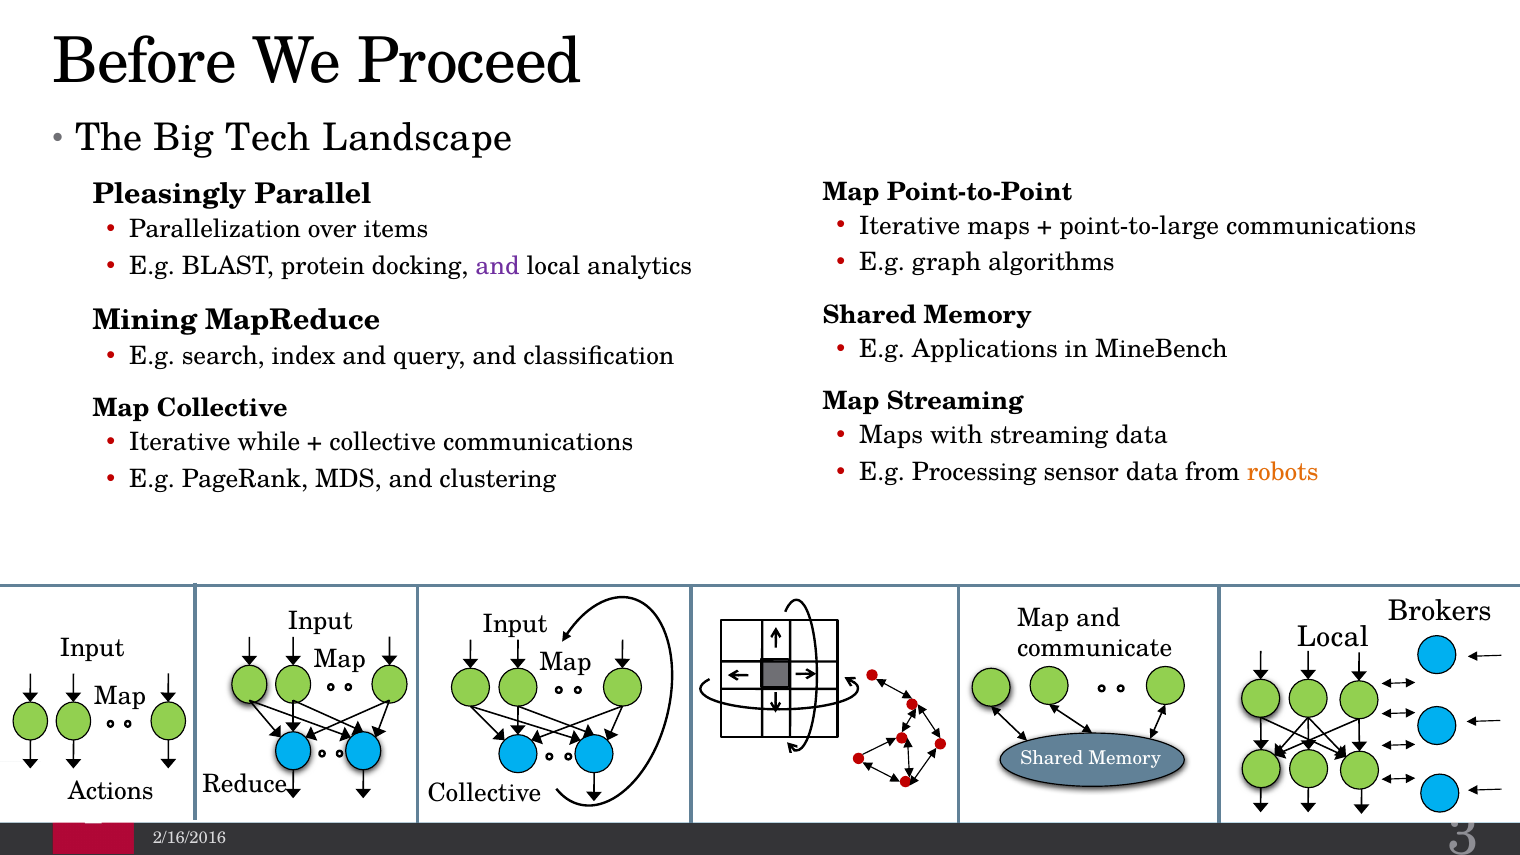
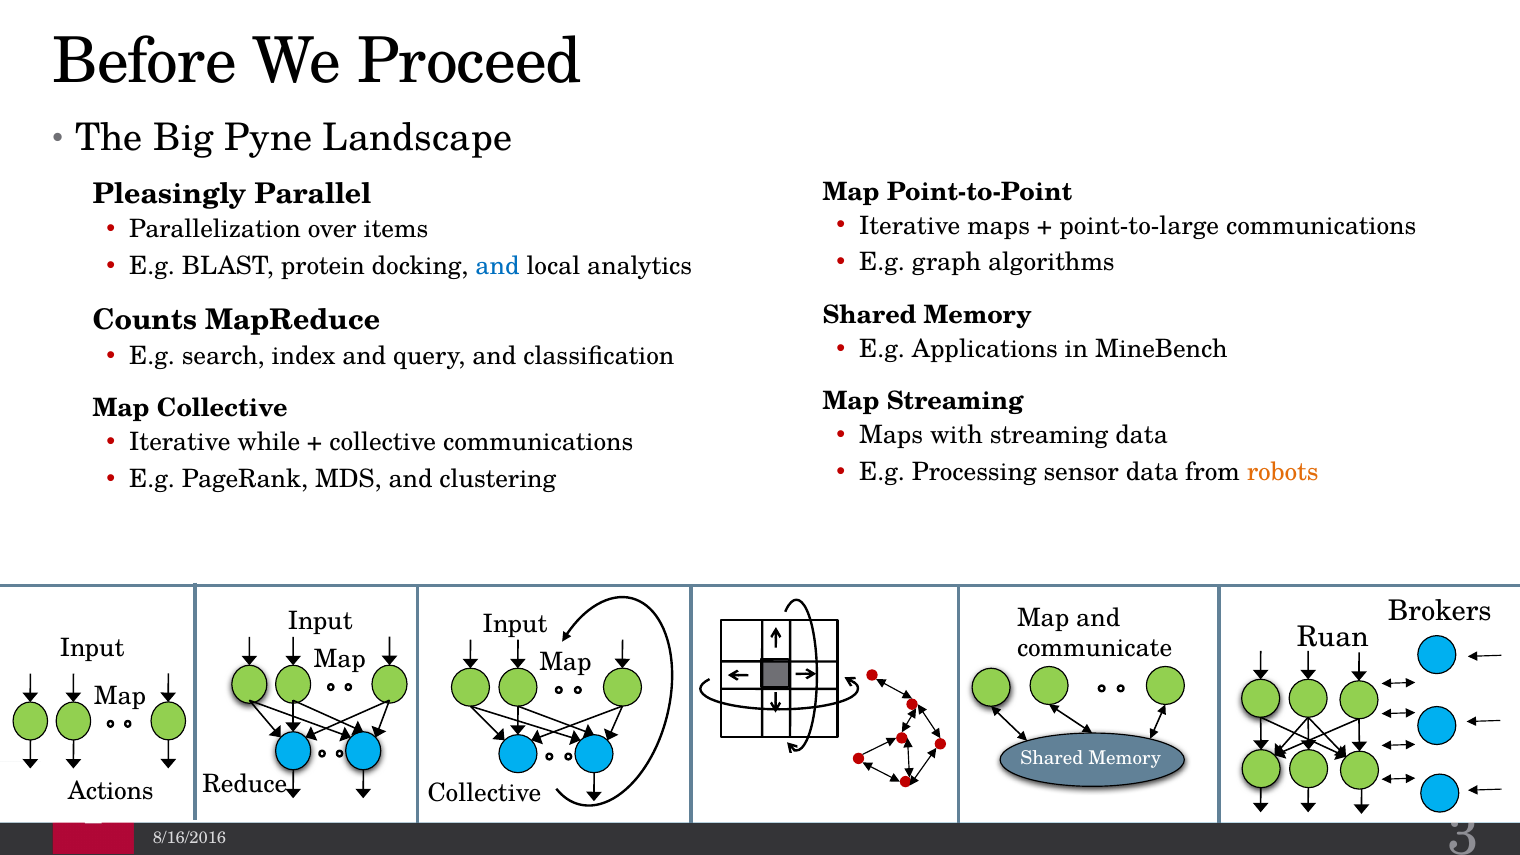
Tech: Tech -> Pyne
and at (498, 266) colour: purple -> blue
Mining: Mining -> Counts
Local at (1333, 637): Local -> Ruan
2/16/2016: 2/16/2016 -> 8/16/2016
